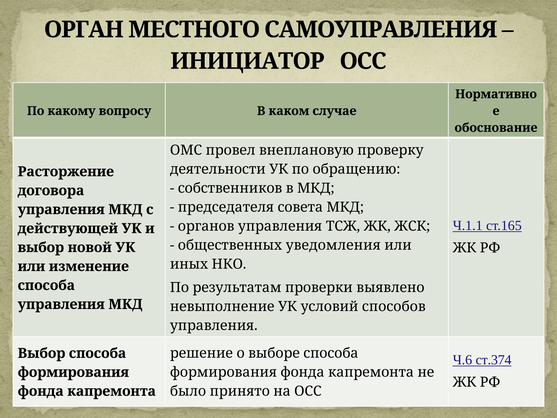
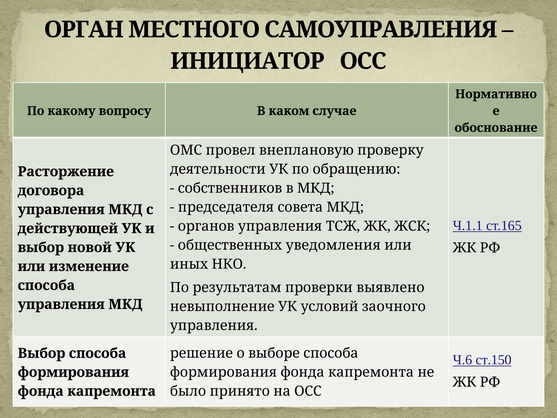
способов: способов -> заочного
ст.374: ст.374 -> ст.150
